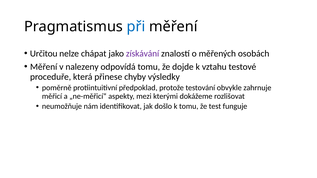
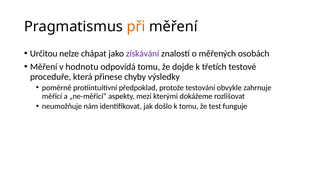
při colour: blue -> orange
nalezeny: nalezeny -> hodnotu
vztahu: vztahu -> třetích
